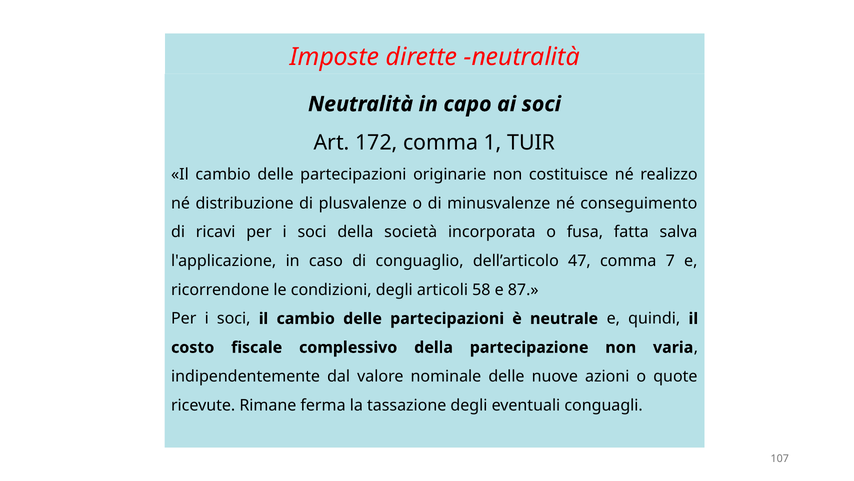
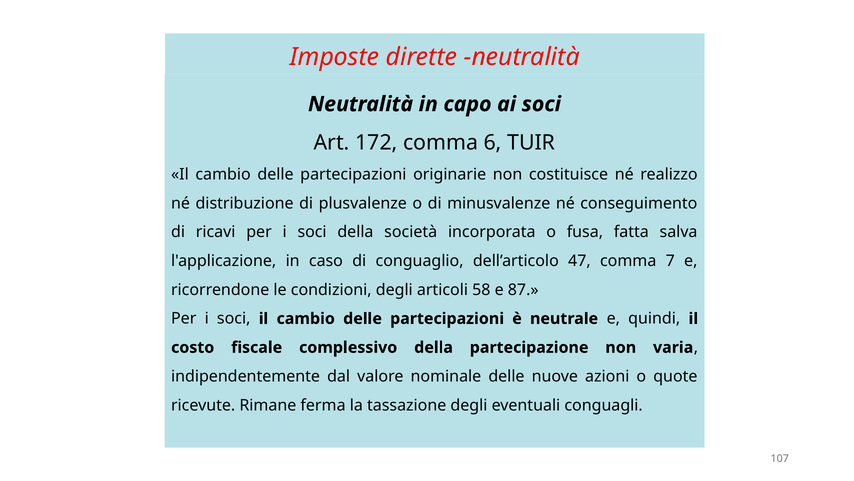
1: 1 -> 6
